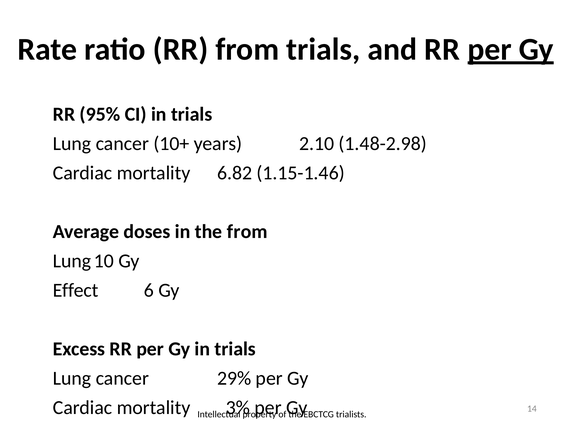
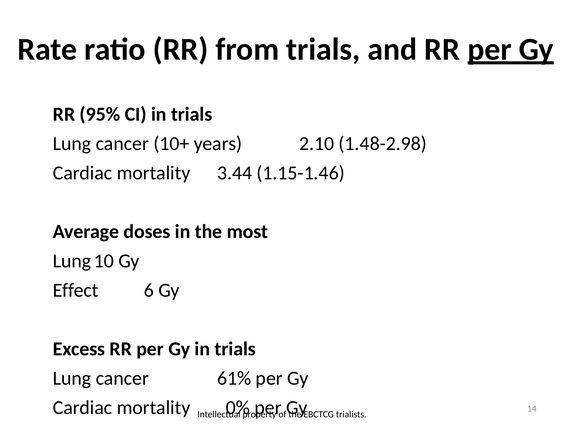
6.82: 6.82 -> 3.44
the from: from -> most
29%: 29% -> 61%
3%: 3% -> 0%
